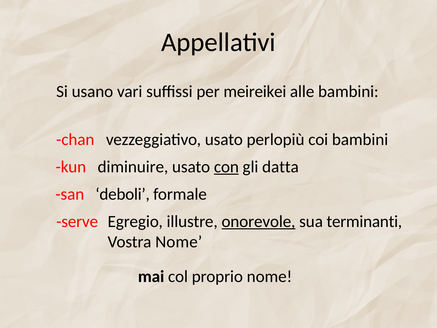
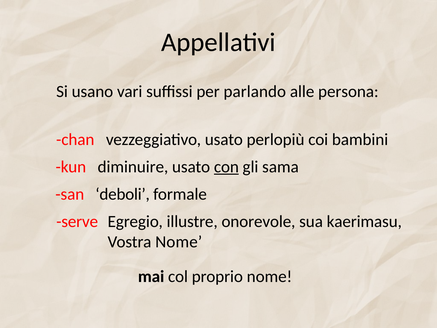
meireikei: meireikei -> parlando
alle bambini: bambini -> persona
datta: datta -> sama
onorevole underline: present -> none
terminanti: terminanti -> kaerimasu
